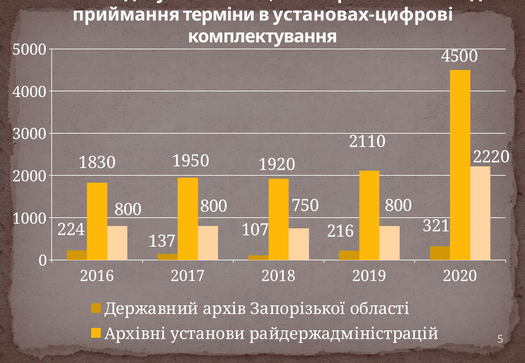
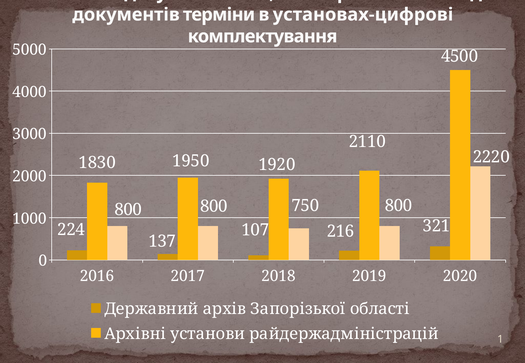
приймання at (126, 15): приймання -> документів
5: 5 -> 1
